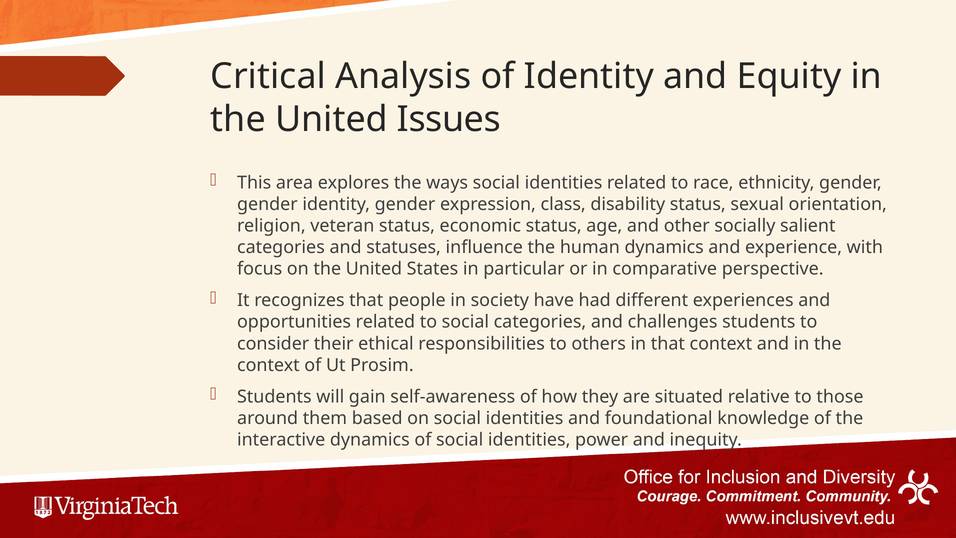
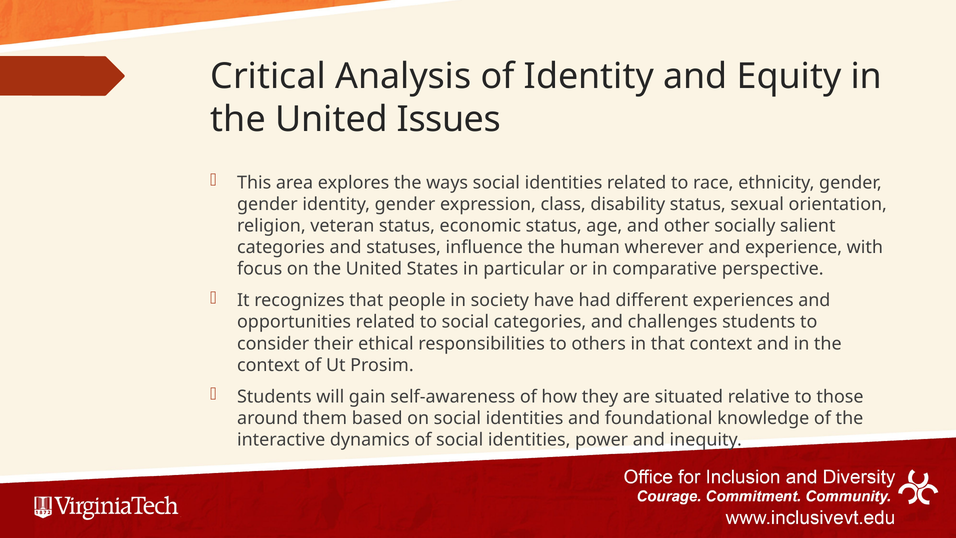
human dynamics: dynamics -> wherever
